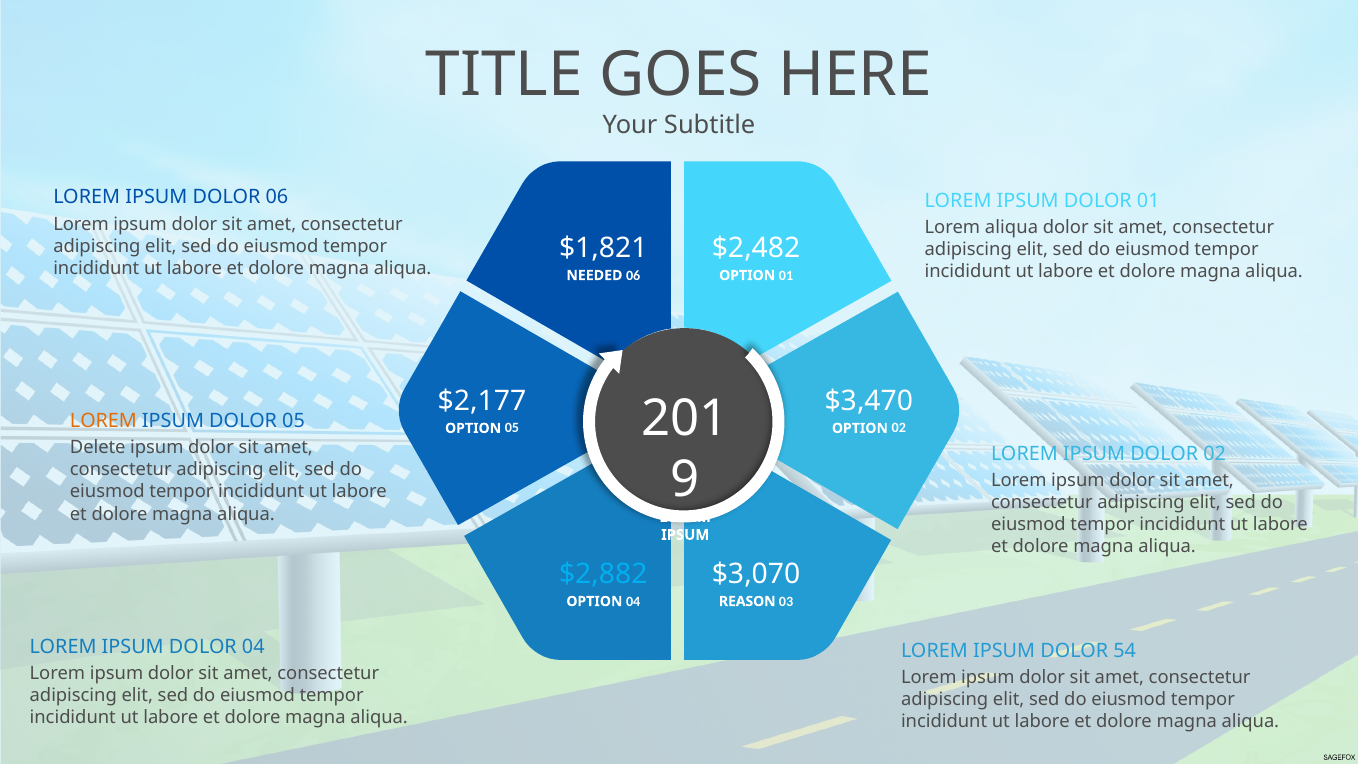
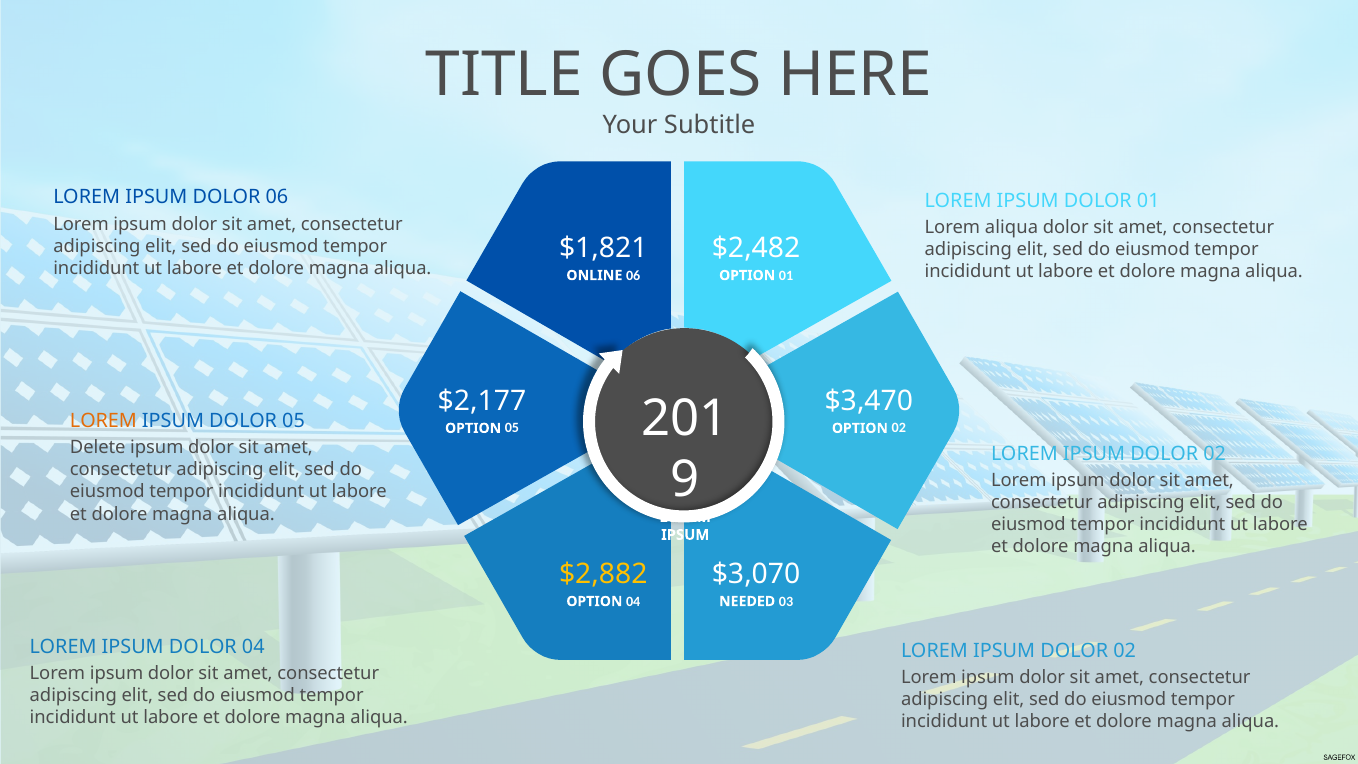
NEEDED: NEEDED -> ONLINE
$2,882 colour: light blue -> yellow
REASON: REASON -> NEEDED
54 at (1125, 650): 54 -> 02
